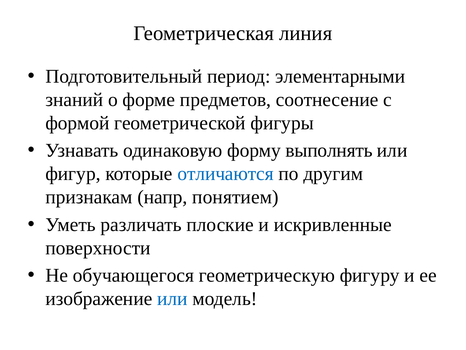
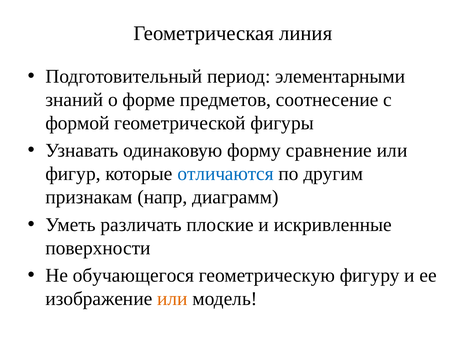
выполнять: выполнять -> сравнение
понятием: понятием -> диаграмм
или at (172, 298) colour: blue -> orange
